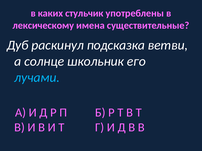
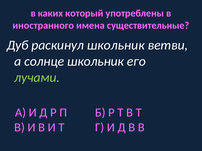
стульчик: стульчик -> который
лексическому: лексическому -> иностранного
раскинул подсказка: подсказка -> школьник
лучами colour: light blue -> light green
